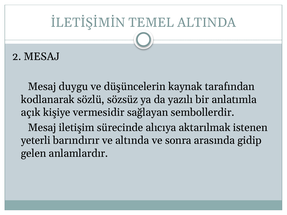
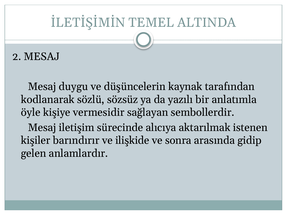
açık: açık -> öyle
yeterli: yeterli -> kişiler
altında: altında -> ilişkide
